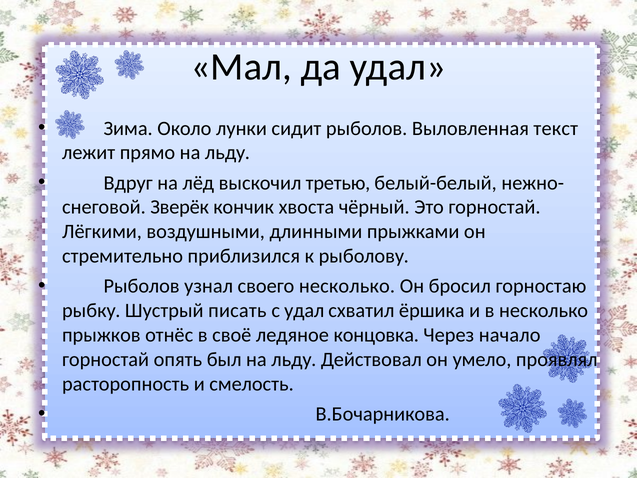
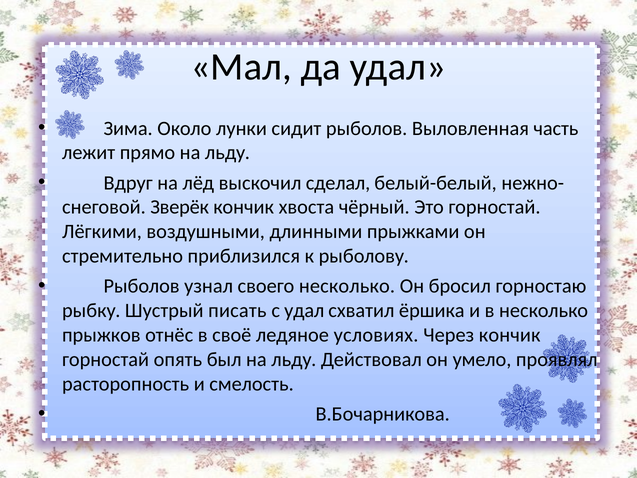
текст: текст -> часть
третью: третью -> сделал
концовка: концовка -> условиях
Через начало: начало -> кончик
